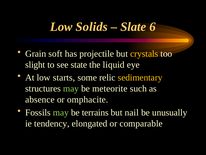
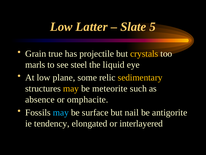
Solids: Solids -> Latter
6: 6 -> 5
soft: soft -> true
slight: slight -> marls
state: state -> steel
starts: starts -> plane
may at (71, 88) colour: light green -> yellow
may at (61, 112) colour: light green -> light blue
terrains: terrains -> surface
unusually: unusually -> antigorite
comparable: comparable -> interlayered
